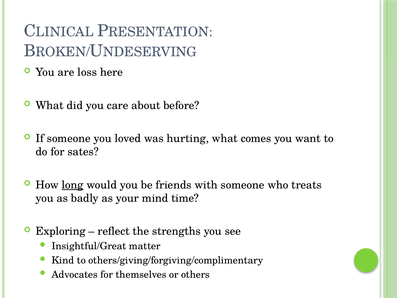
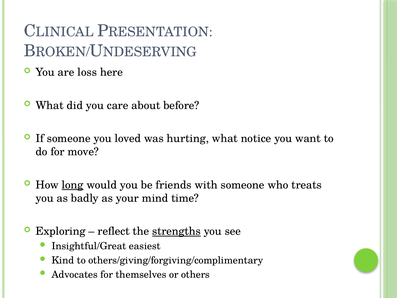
comes: comes -> notice
sates: sates -> move
strengths underline: none -> present
matter: matter -> easiest
